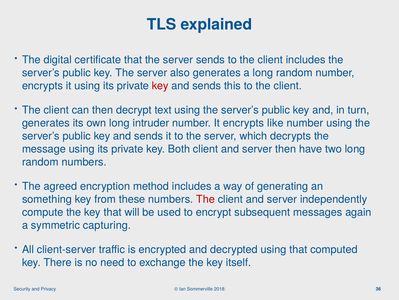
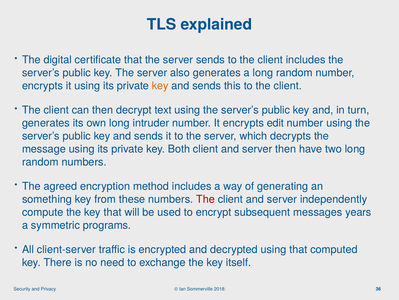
key at (160, 86) colour: red -> orange
like: like -> edit
again: again -> years
capturing: capturing -> programs
